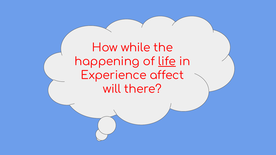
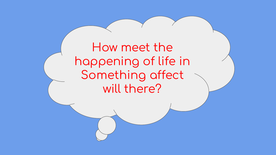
while: while -> meet
life underline: present -> none
Experience: Experience -> Something
